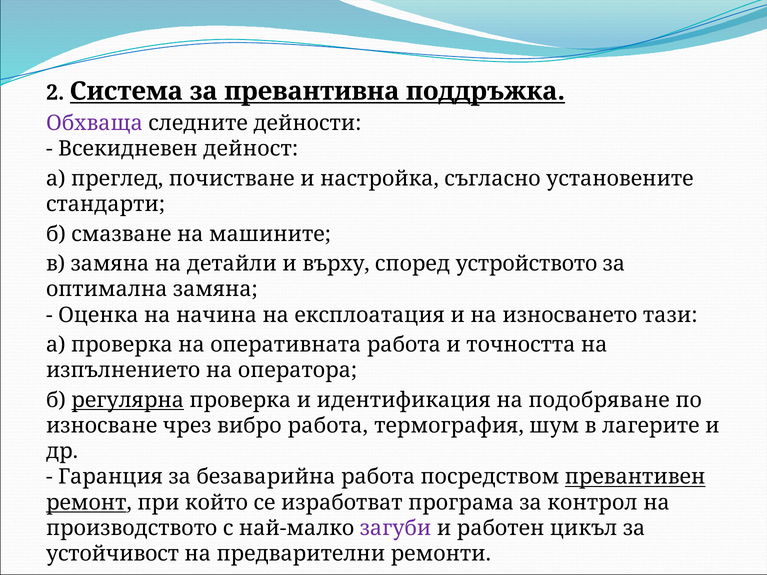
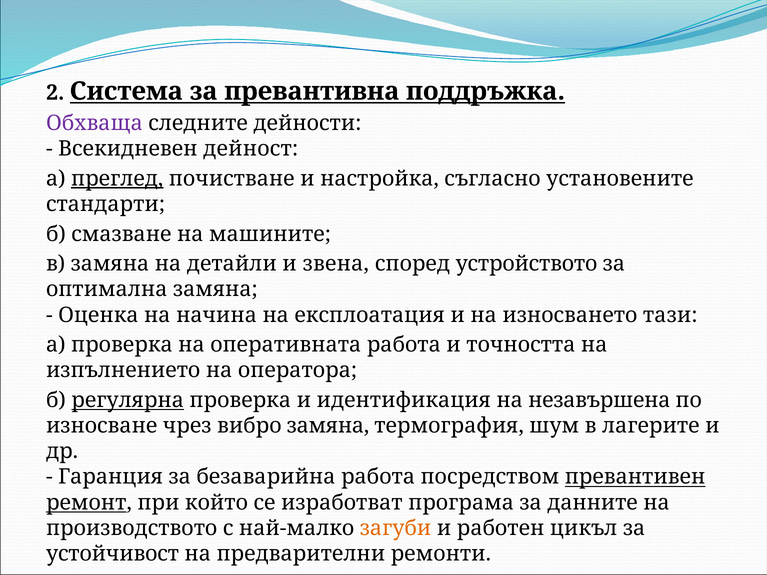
преглед underline: none -> present
върху: върху -> звена
подобряване: подобряване -> незавършена
вибро работа: работа -> замяна
контрол: контрол -> данните
загуби colour: purple -> orange
